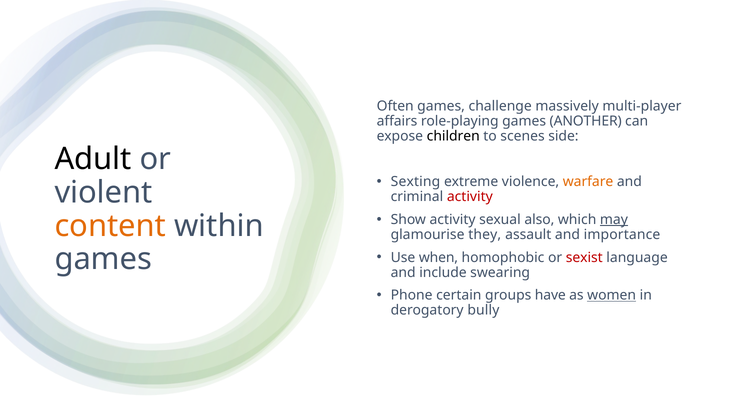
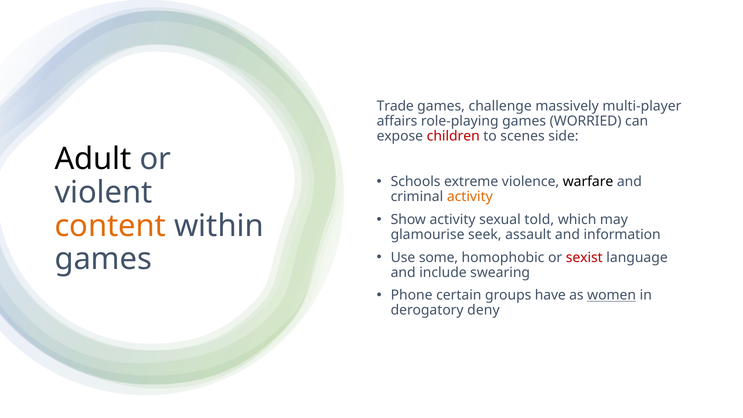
Often: Often -> Trade
ANOTHER: ANOTHER -> WORRIED
children colour: black -> red
Sexting: Sexting -> Schools
warfare colour: orange -> black
activity at (470, 197) colour: red -> orange
also: also -> told
may underline: present -> none
they: they -> seek
importance: importance -> information
when: when -> some
bully: bully -> deny
